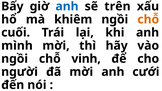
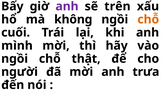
anh at (67, 6) colour: blue -> purple
khiêm: khiêm -> không
vinh: vinh -> thật
cưới: cưới -> trưa
